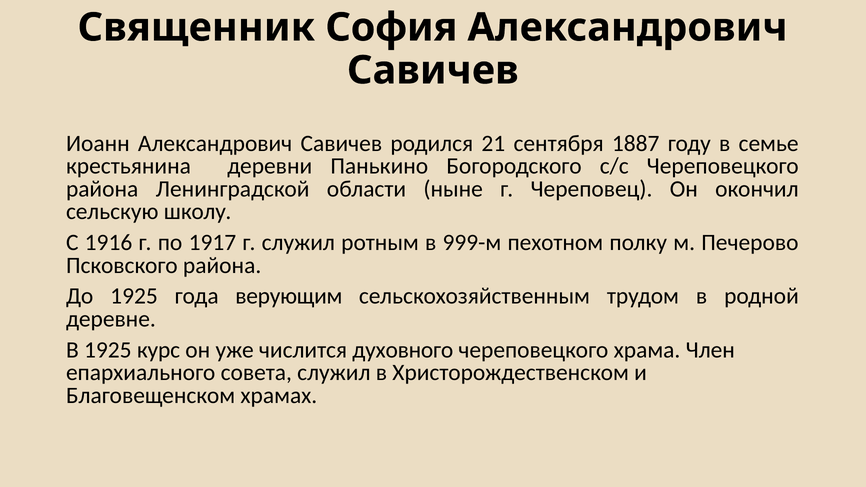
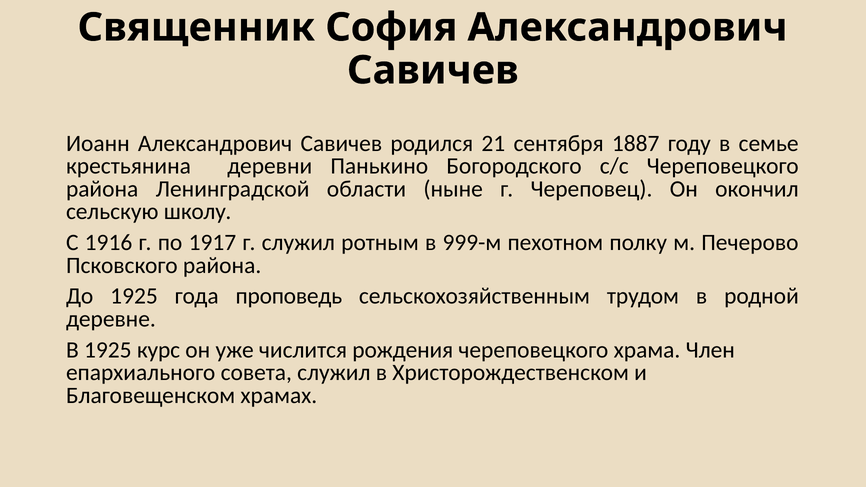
верующим: верующим -> проповедь
духовного: духовного -> рождения
